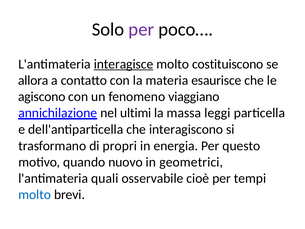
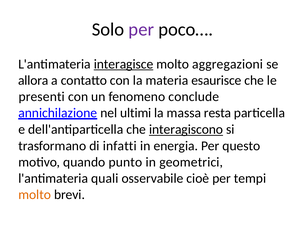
costituiscono: costituiscono -> aggregazioni
agiscono: agiscono -> presenti
viaggiano: viaggiano -> conclude
leggi: leggi -> resta
interagiscono underline: none -> present
propri: propri -> infatti
nuovo: nuovo -> punto
molto at (35, 194) colour: blue -> orange
